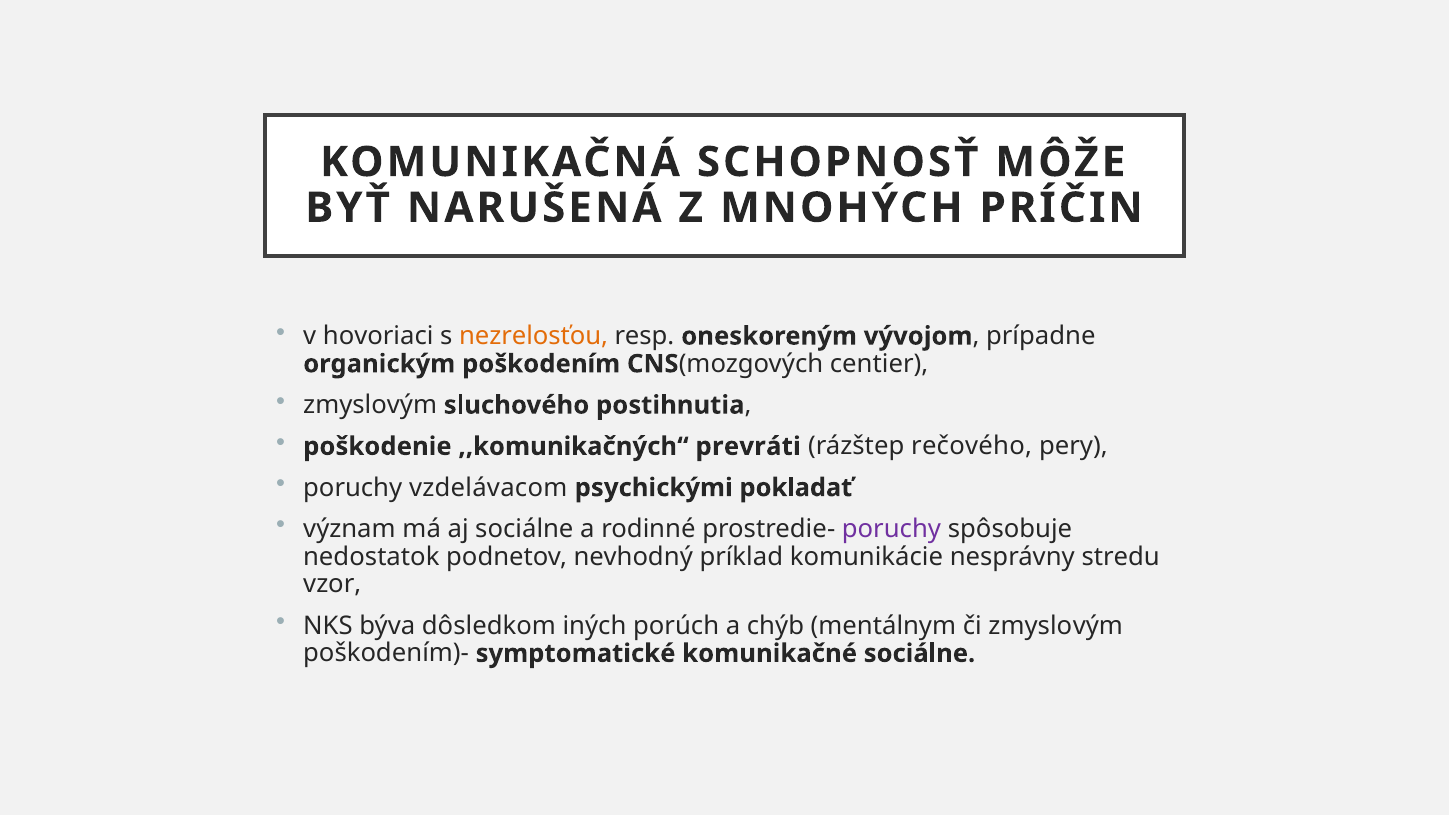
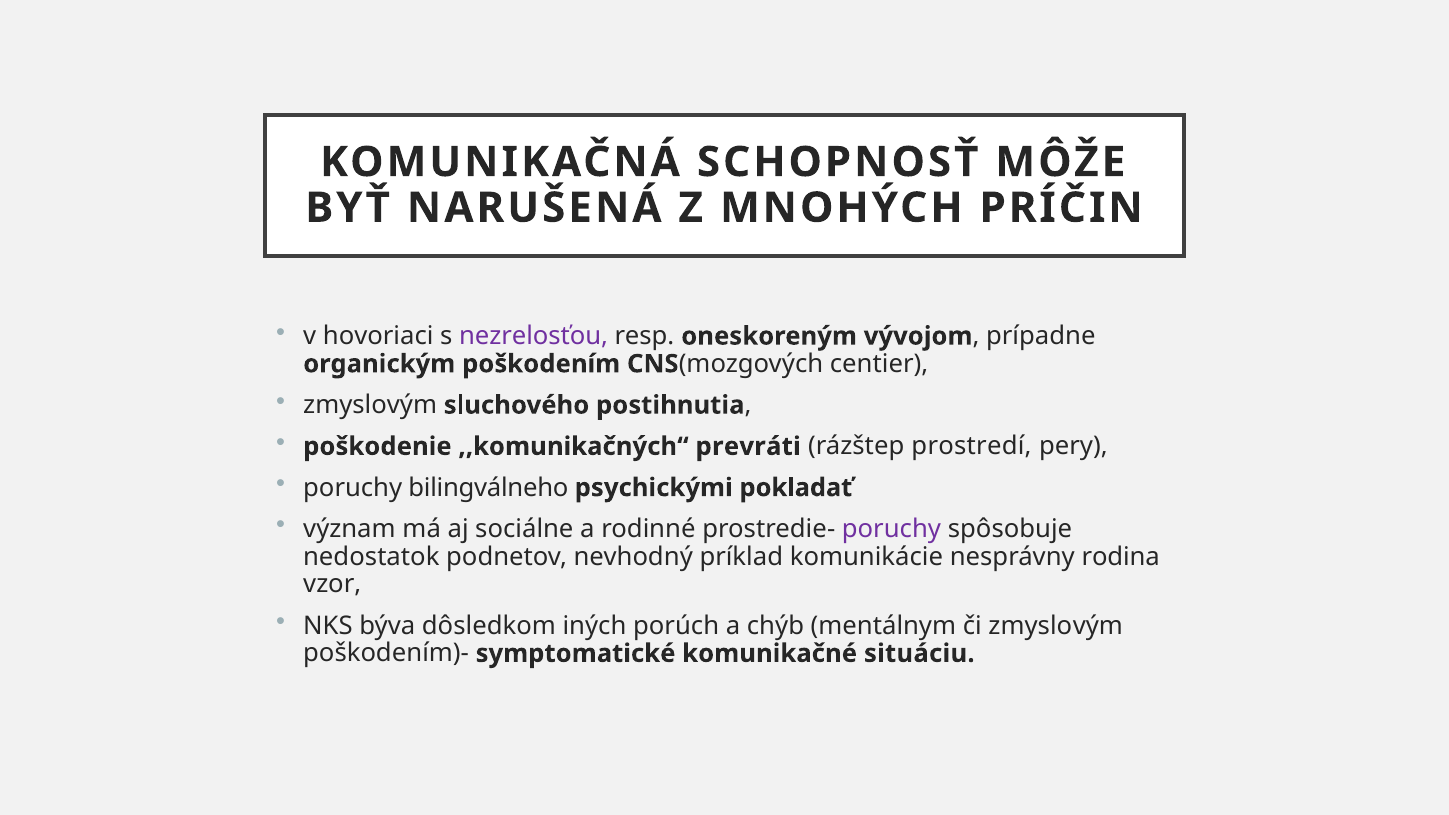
nezrelosťou colour: orange -> purple
rečového: rečového -> prostredí
vzdelávacom: vzdelávacom -> bilingválneho
stredu: stredu -> rodina
komunikačné sociálne: sociálne -> situáciu
